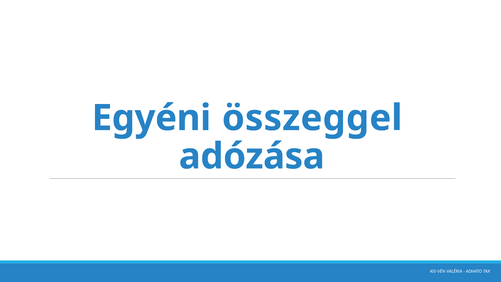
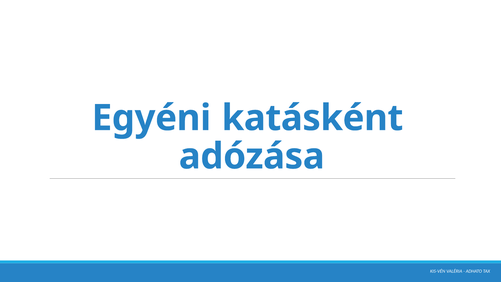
összeggel: összeggel -> katásként
